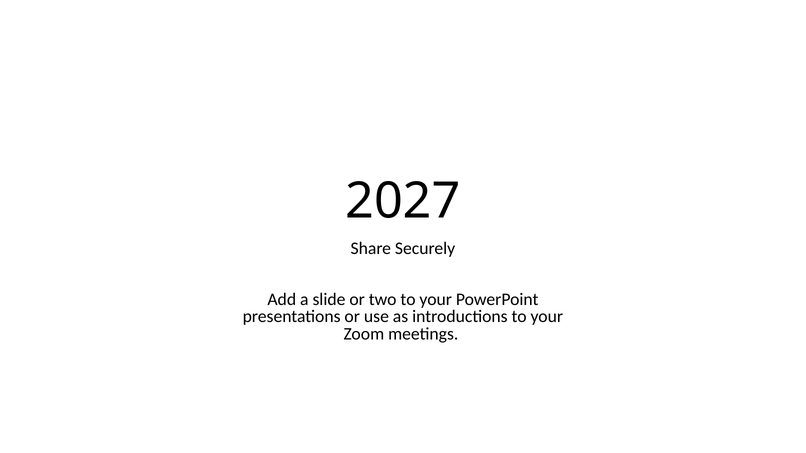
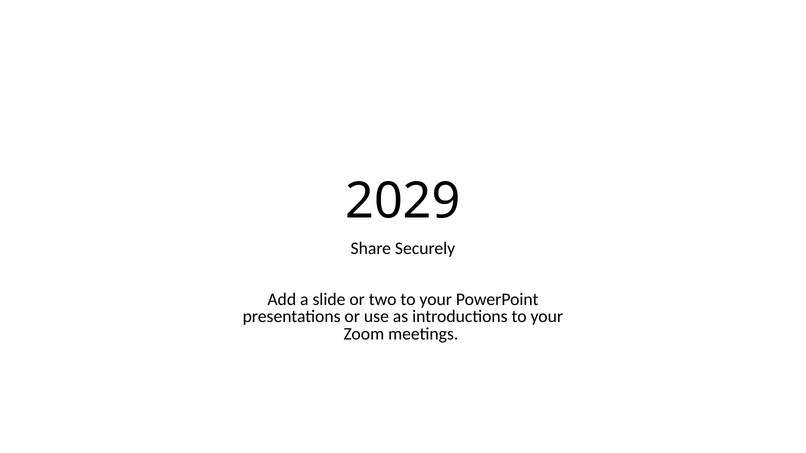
2027: 2027 -> 2029
